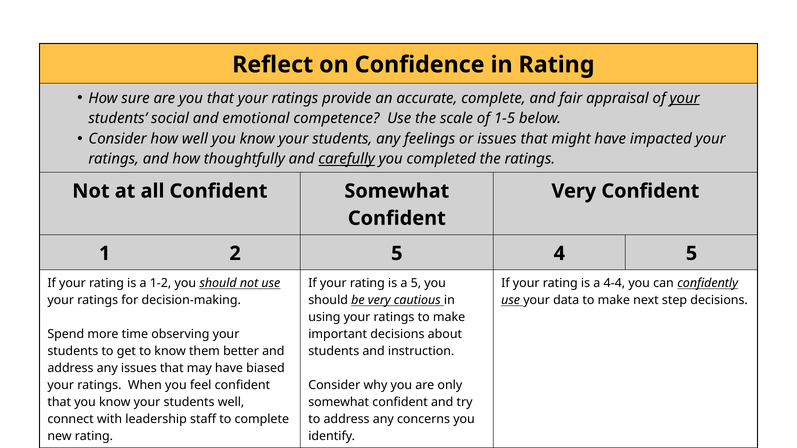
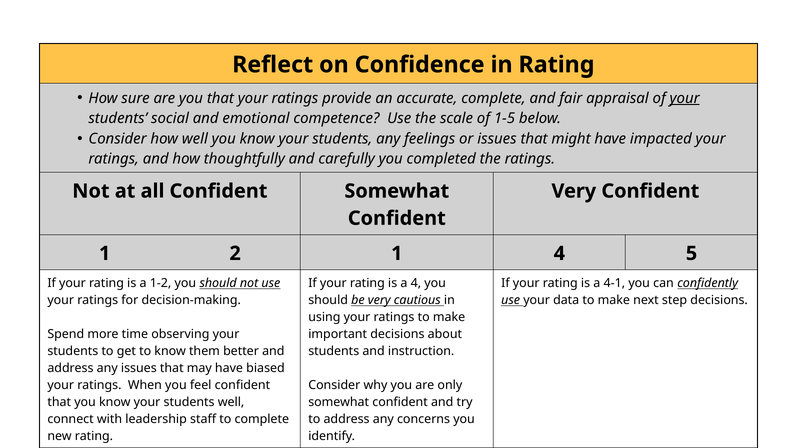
carefully underline: present -> none
2 5: 5 -> 1
a 5: 5 -> 4
4-4: 4-4 -> 4-1
